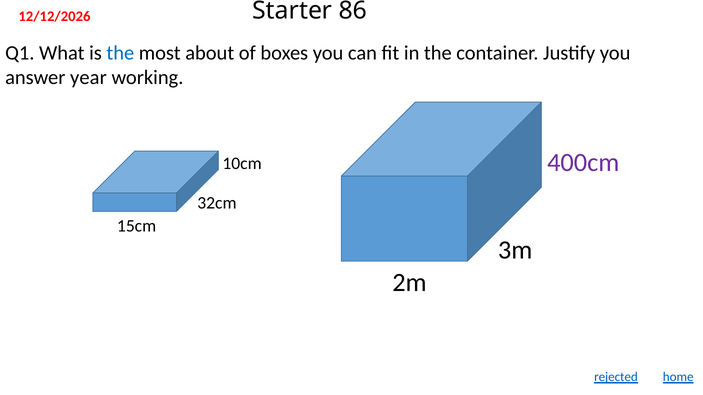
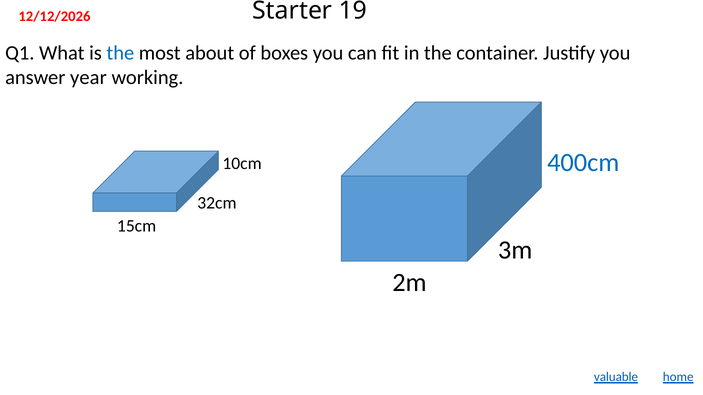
86: 86 -> 19
400cm colour: purple -> blue
rejected: rejected -> valuable
